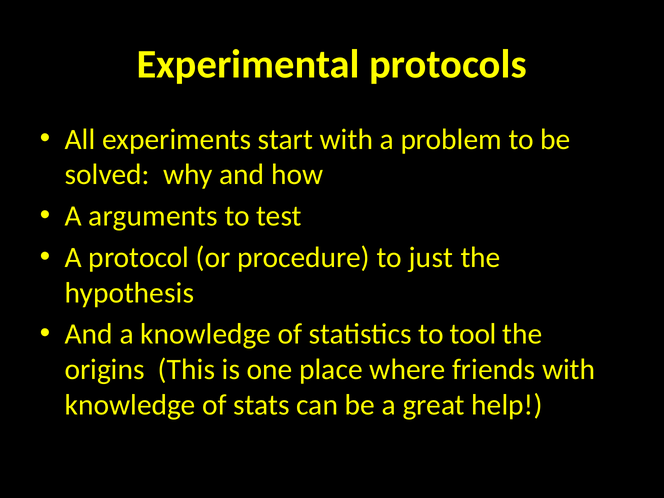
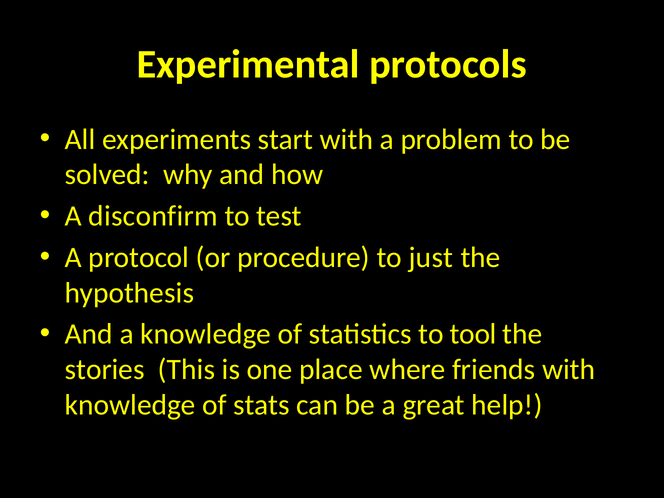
arguments: arguments -> disconfirm
origins: origins -> stories
